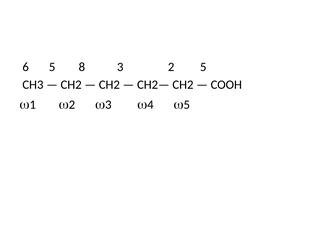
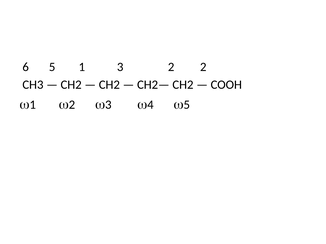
8: 8 -> 1
2 5: 5 -> 2
